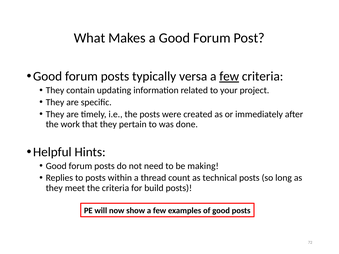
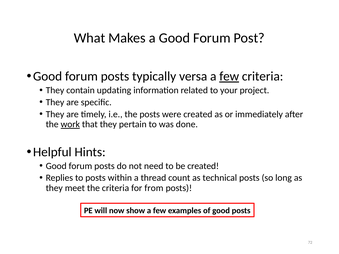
work underline: none -> present
be making: making -> created
build: build -> from
